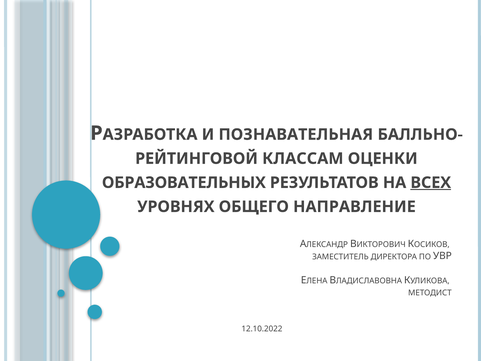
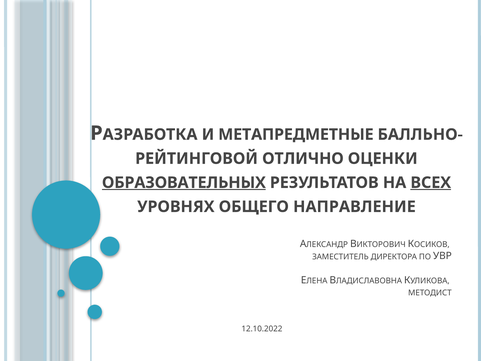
ПОЗНАВАТЕЛЬНАЯ: ПОЗНАВАТЕЛЬНАЯ -> МЕТАПРЕДМЕТНЫЕ
КЛАССАМ: КЛАССАМ -> ОТЛИЧНО
ОБРАЗОВАТЕЛЬНЫХ underline: none -> present
